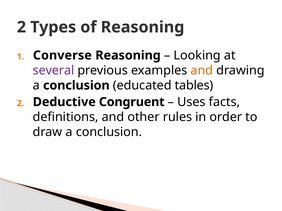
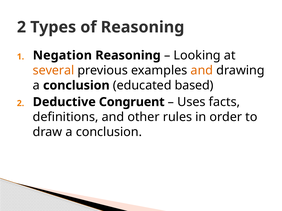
Converse: Converse -> Negation
several colour: purple -> orange
tables: tables -> based
